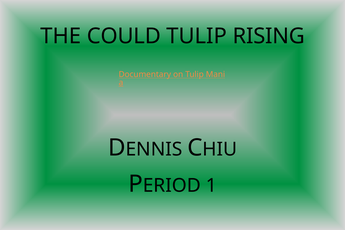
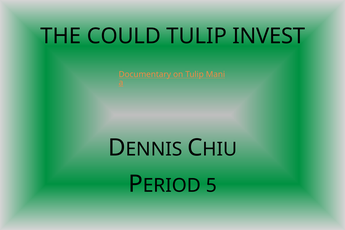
RISING: RISING -> INVEST
1: 1 -> 5
